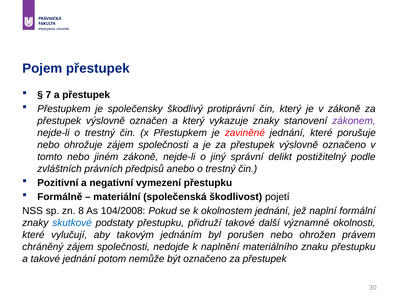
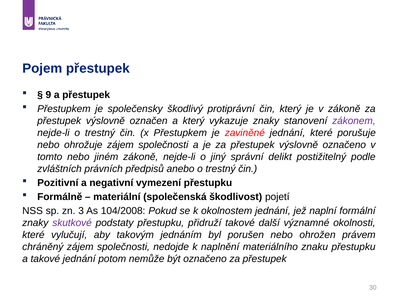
7: 7 -> 9
8: 8 -> 3
skutkové colour: blue -> purple
